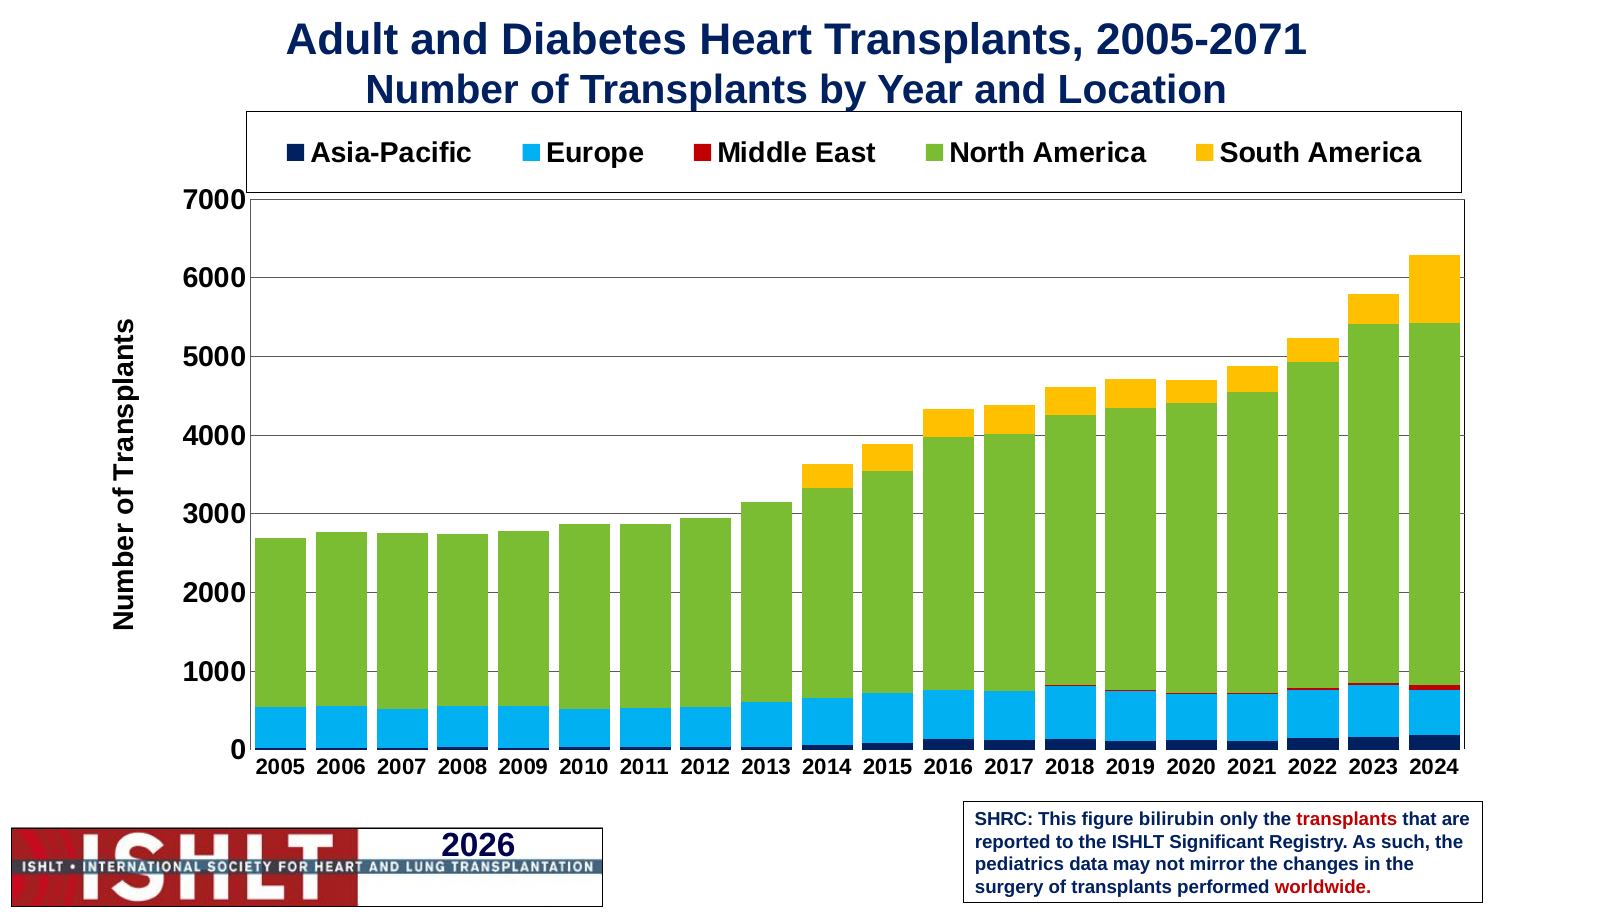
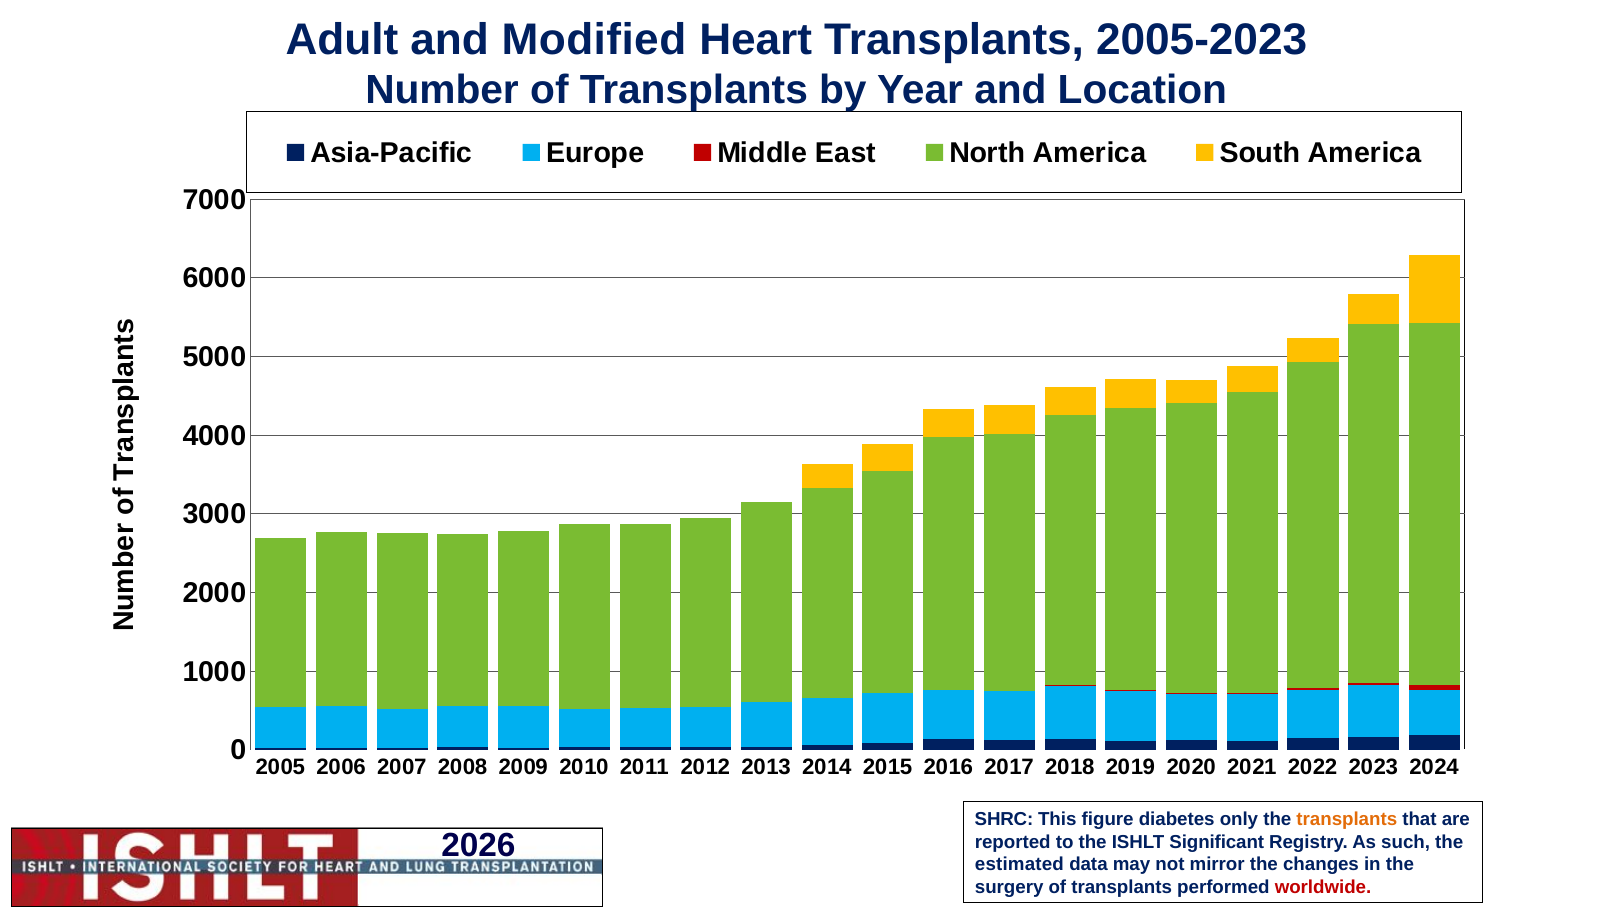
Diabetes: Diabetes -> Modified
2005-2071: 2005-2071 -> 2005-2023
bilirubin: bilirubin -> diabetes
transplants at (1347, 820) colour: red -> orange
pediatrics: pediatrics -> estimated
